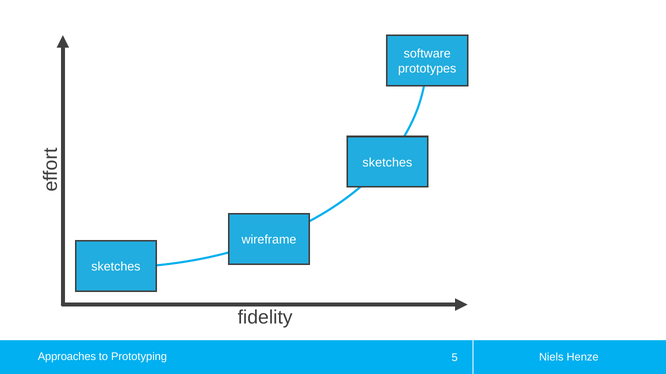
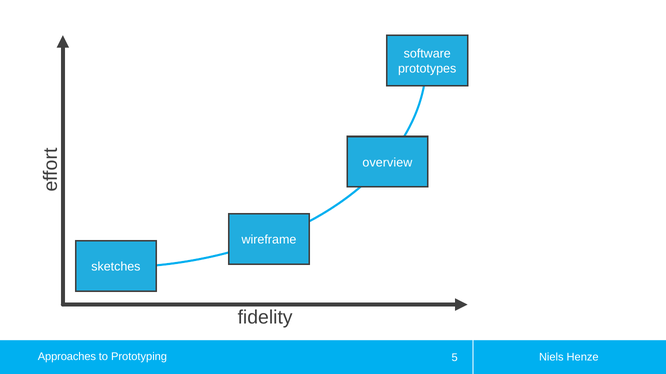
sketches at (387, 163): sketches -> overview
